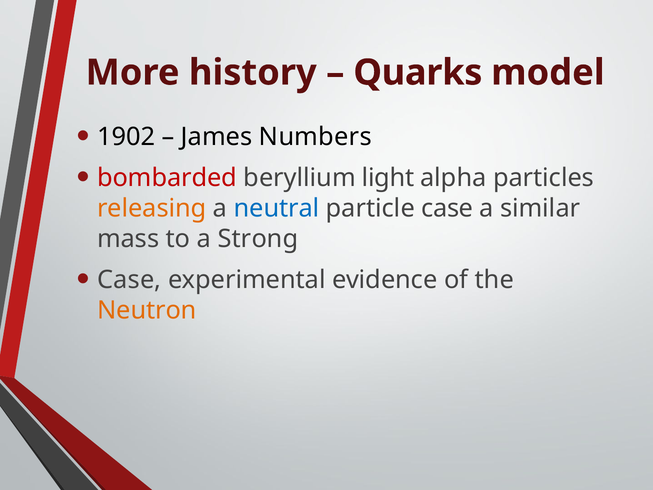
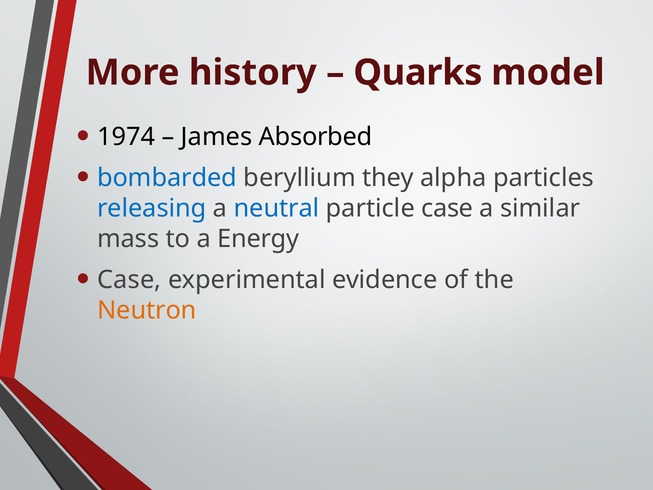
1902: 1902 -> 1974
Numbers: Numbers -> Absorbed
bombarded colour: red -> blue
light: light -> they
releasing colour: orange -> blue
Strong: Strong -> Energy
